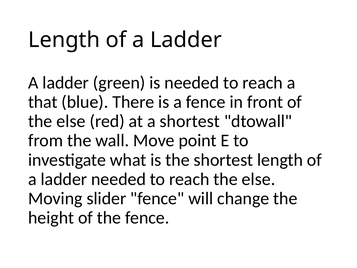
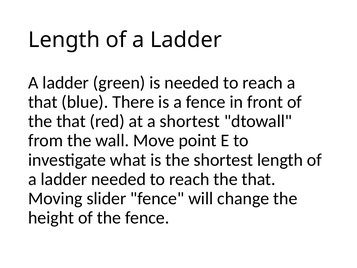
else at (71, 121): else -> that
reach the else: else -> that
